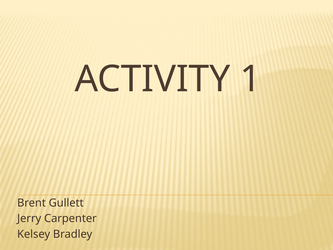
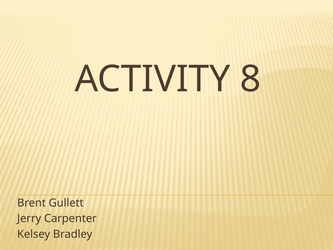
1: 1 -> 8
